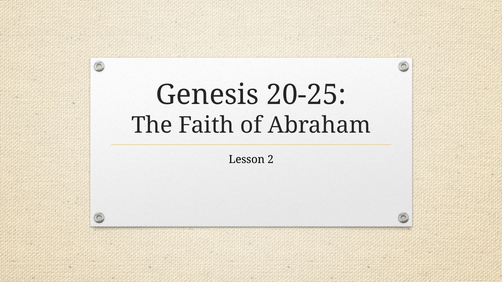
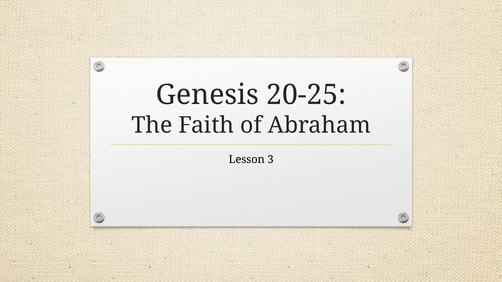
2: 2 -> 3
